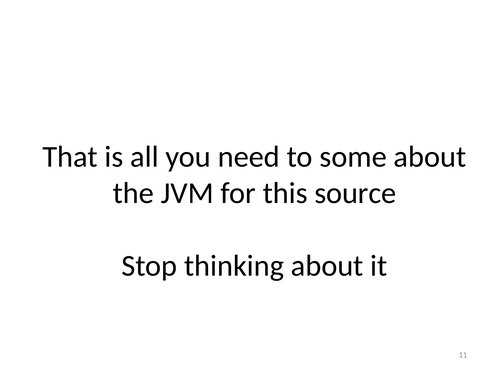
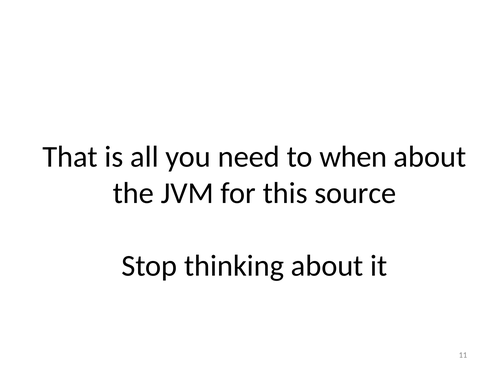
some: some -> when
